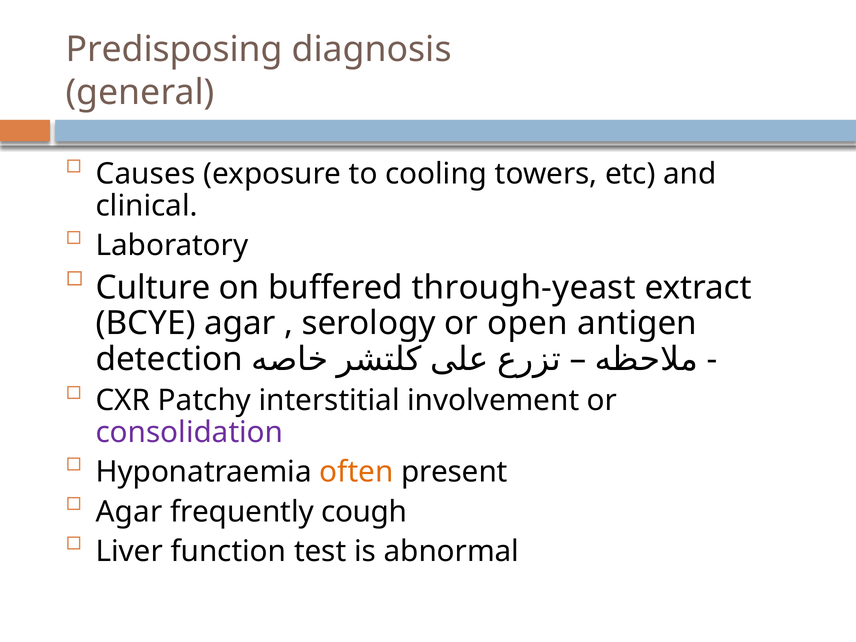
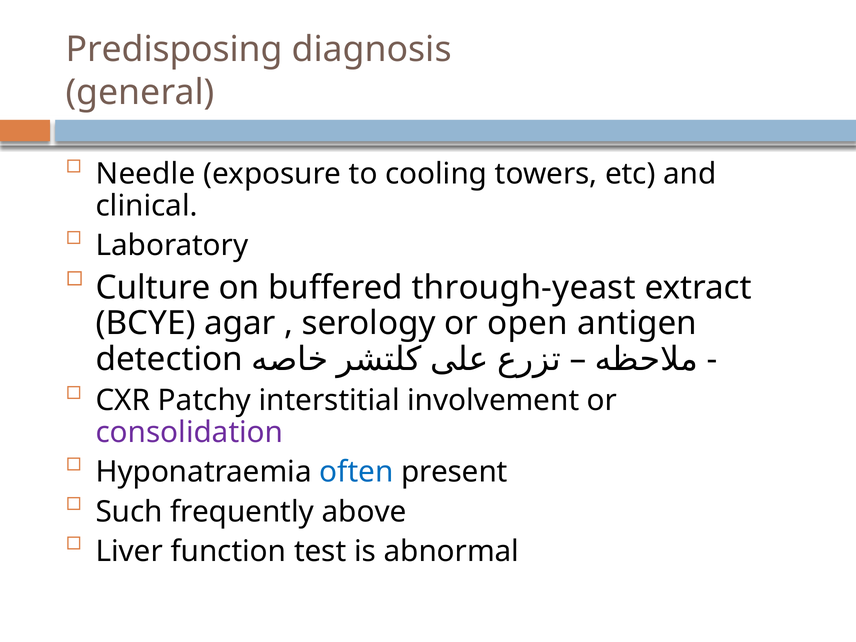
Causes: Causes -> Needle
often colour: orange -> blue
Agar at (129, 512): Agar -> Such
cough: cough -> above
